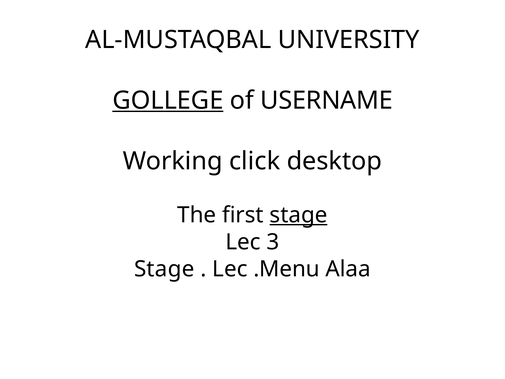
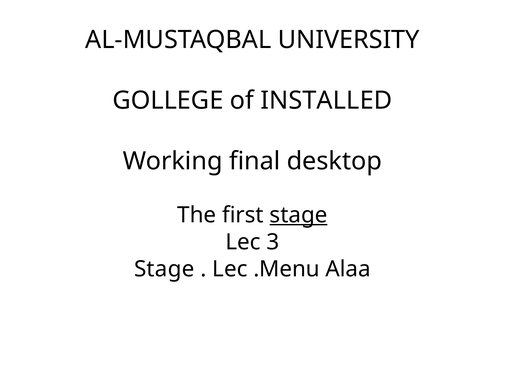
GOLLEGE underline: present -> none
USERNAME: USERNAME -> INSTALLED
click: click -> final
